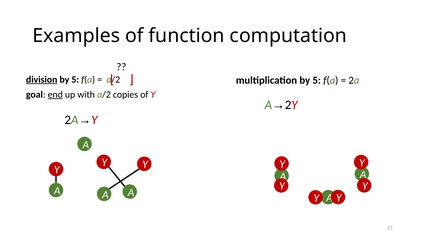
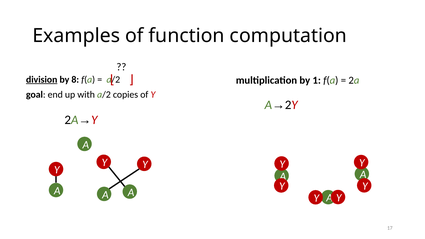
5 at (75, 80): 5 -> 8
multiplication by 5: 5 -> 1
end underline: present -> none
